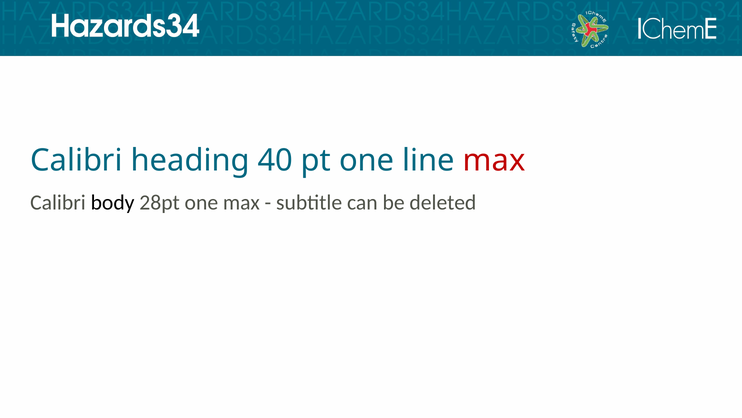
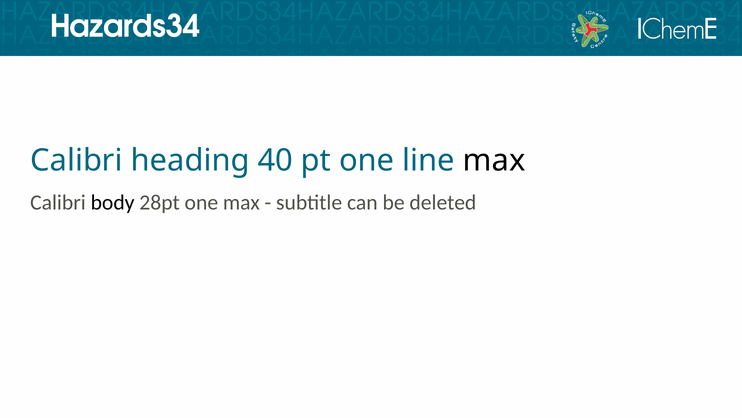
max at (494, 160) colour: red -> black
